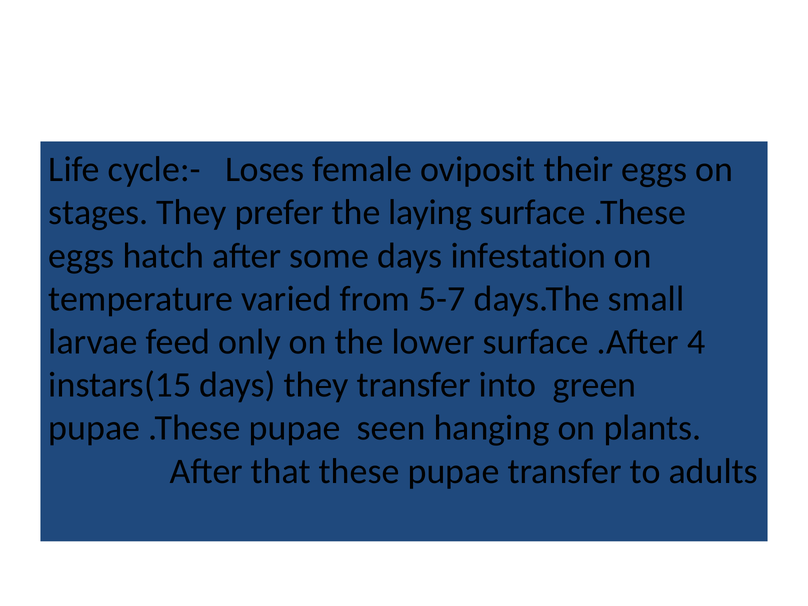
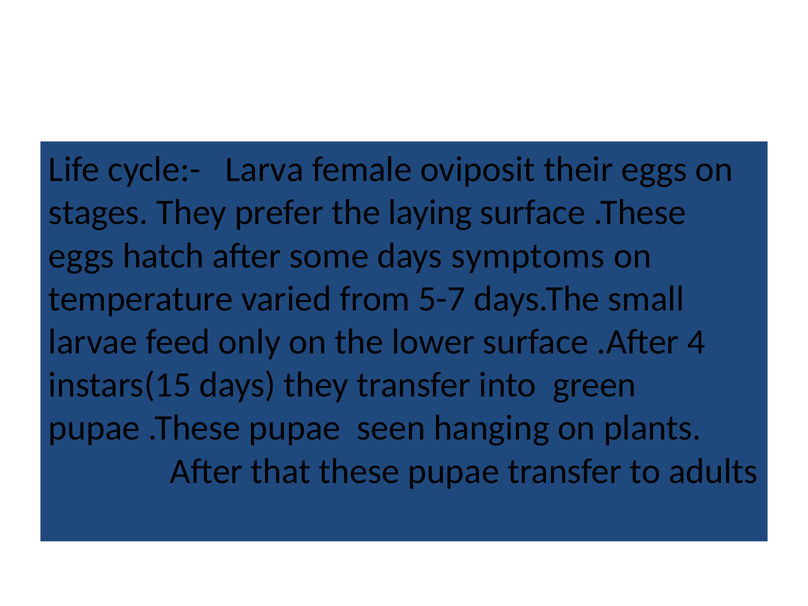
Loses: Loses -> Larva
infestation: infestation -> symptoms
